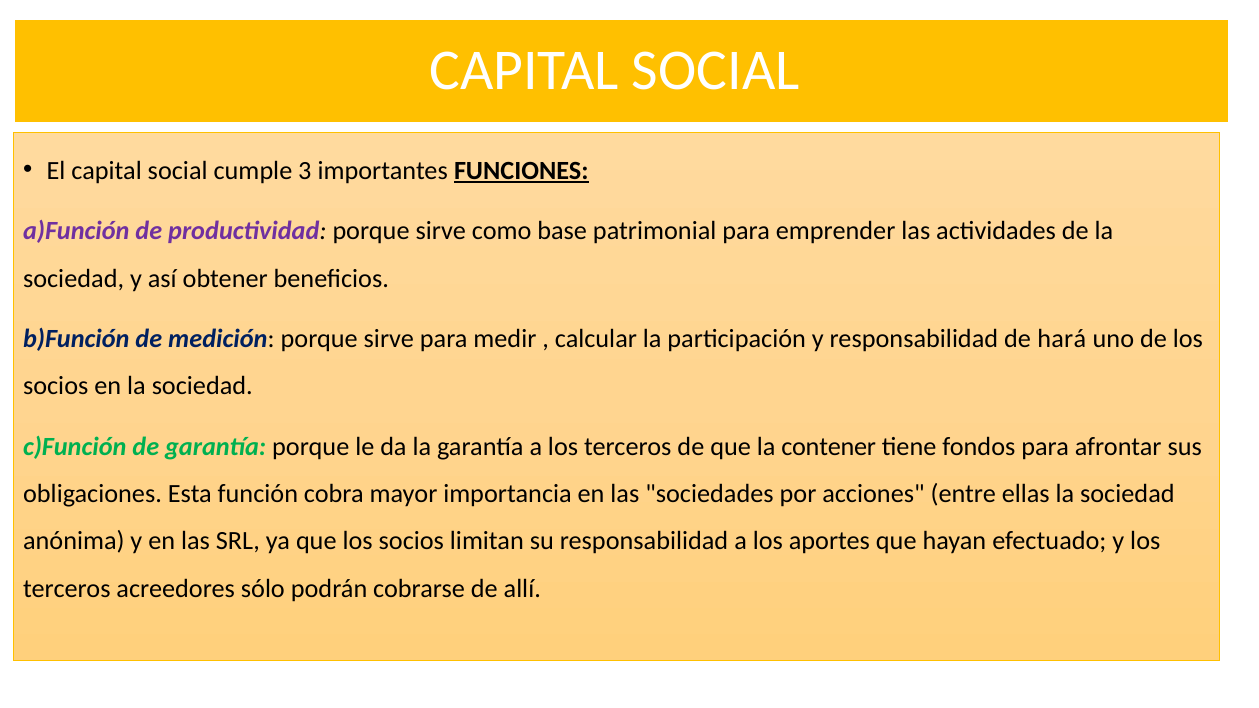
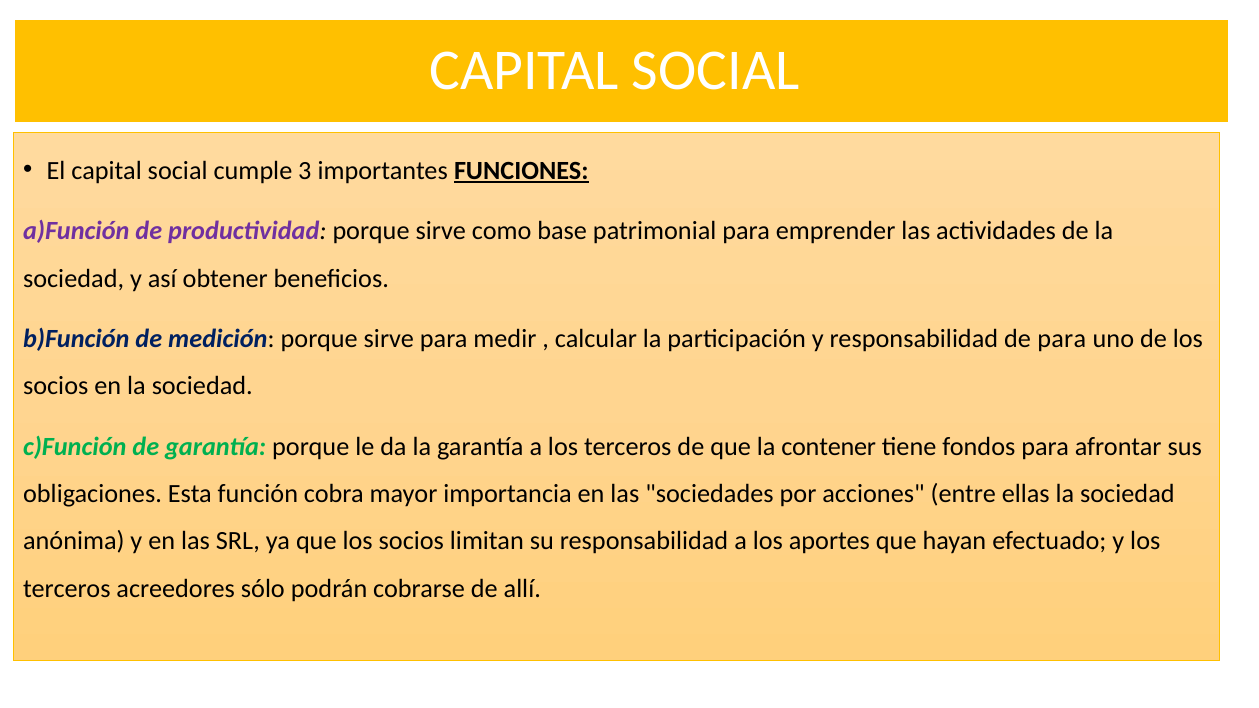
de hará: hará -> para
